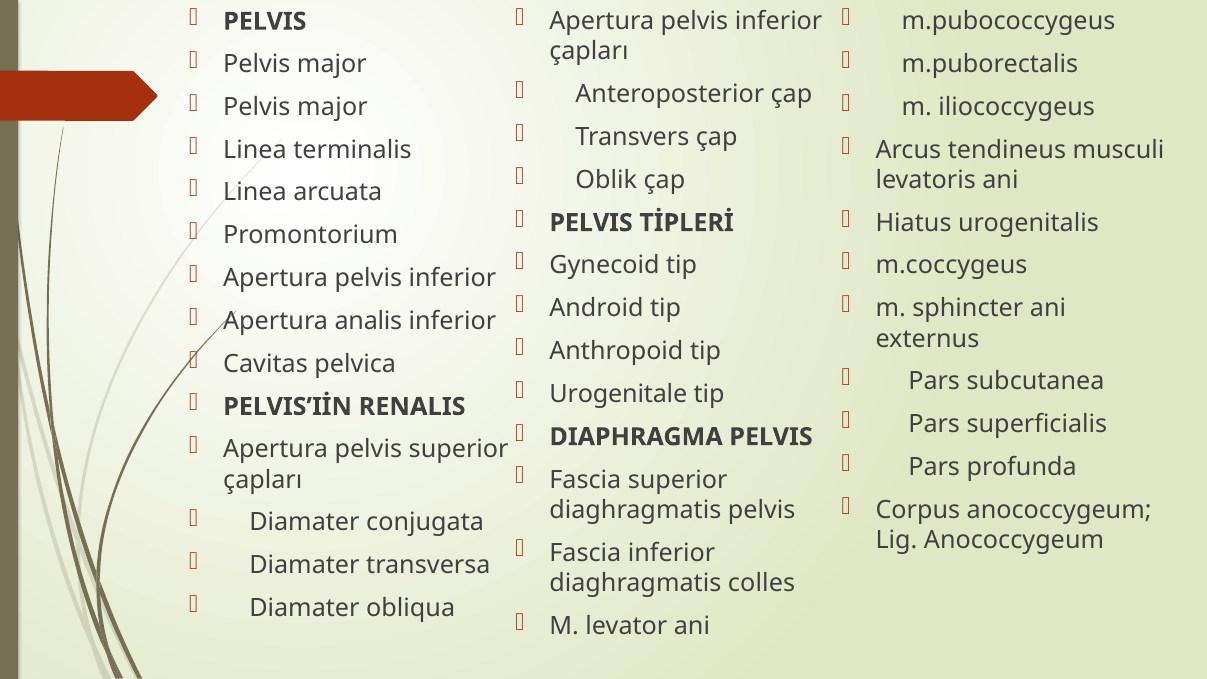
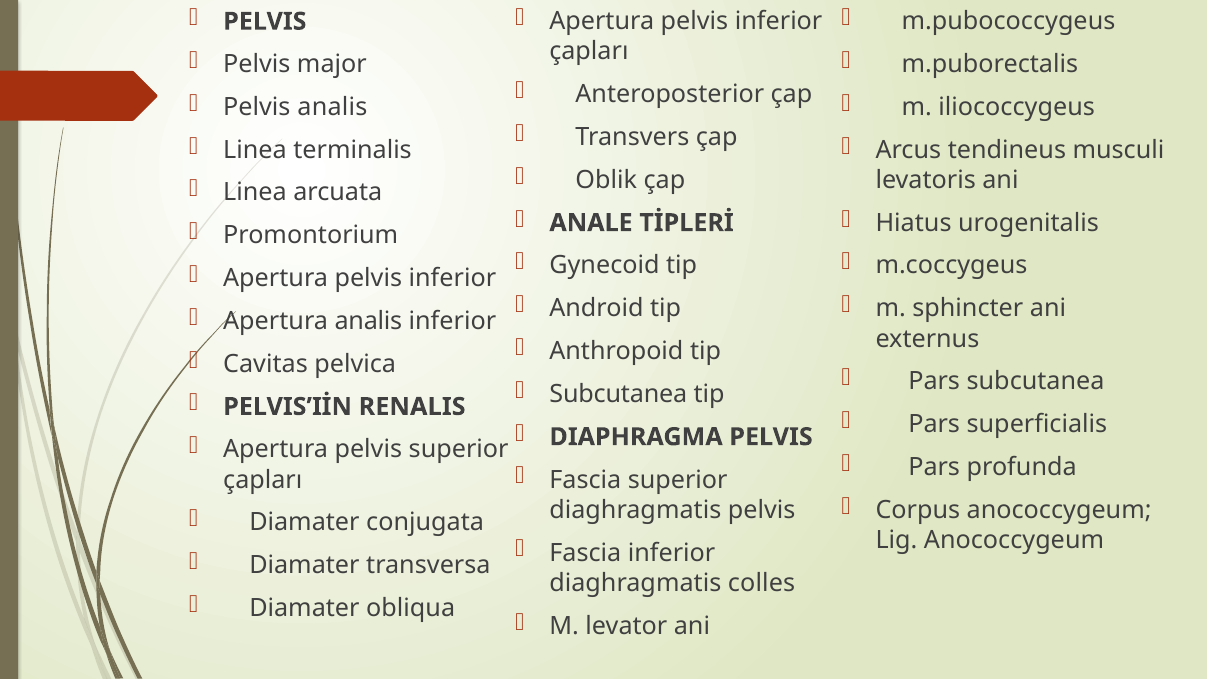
major at (333, 107): major -> analis
PELVIS at (591, 223): PELVIS -> ANALE
Urogenitale at (618, 394): Urogenitale -> Subcutanea
